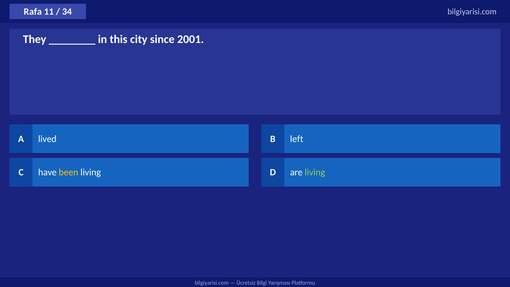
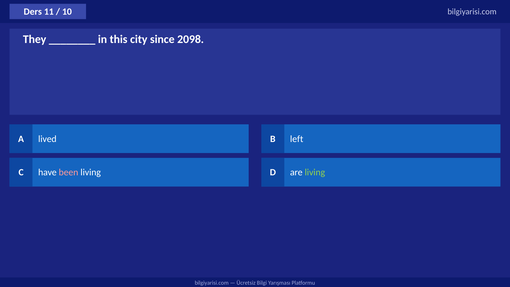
Rafa: Rafa -> Ders
34: 34 -> 10
2001: 2001 -> 2098
been colour: yellow -> pink
